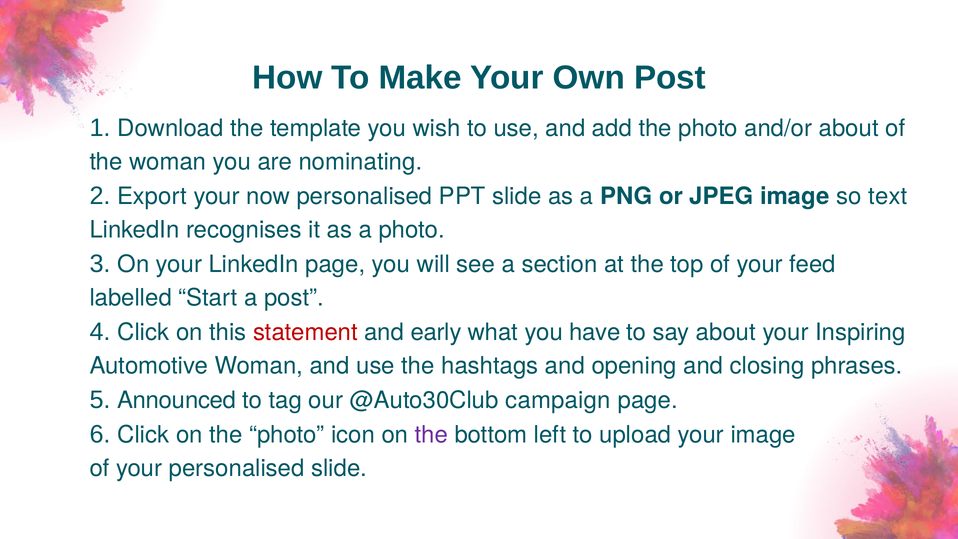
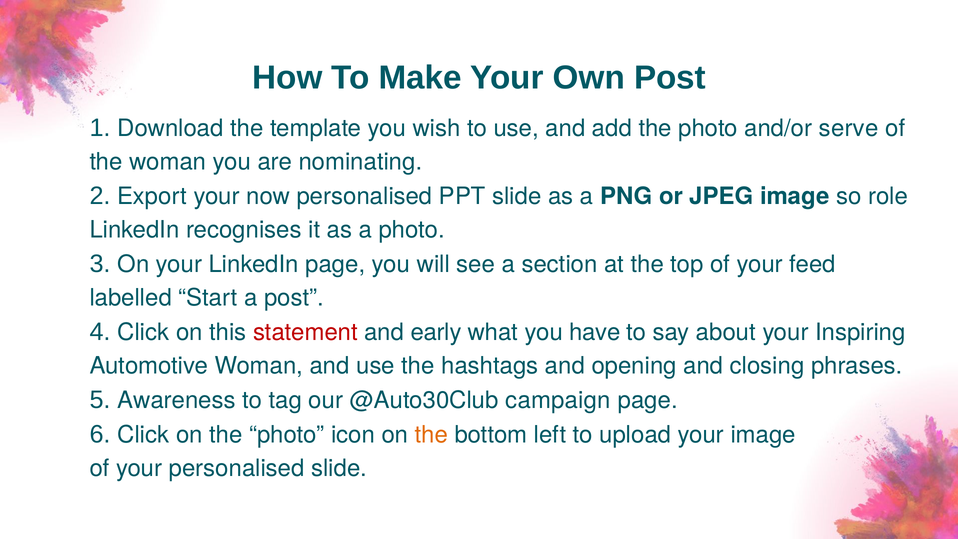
and/or about: about -> serve
text: text -> role
Announced: Announced -> Awareness
the at (431, 435) colour: purple -> orange
